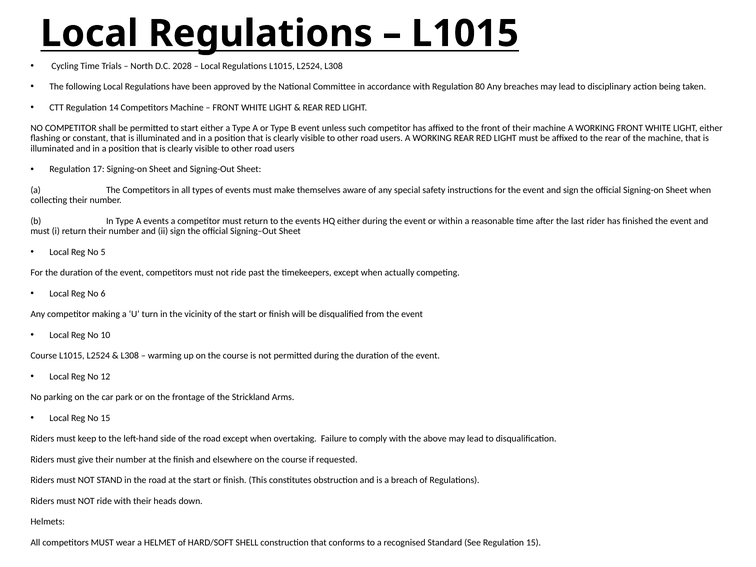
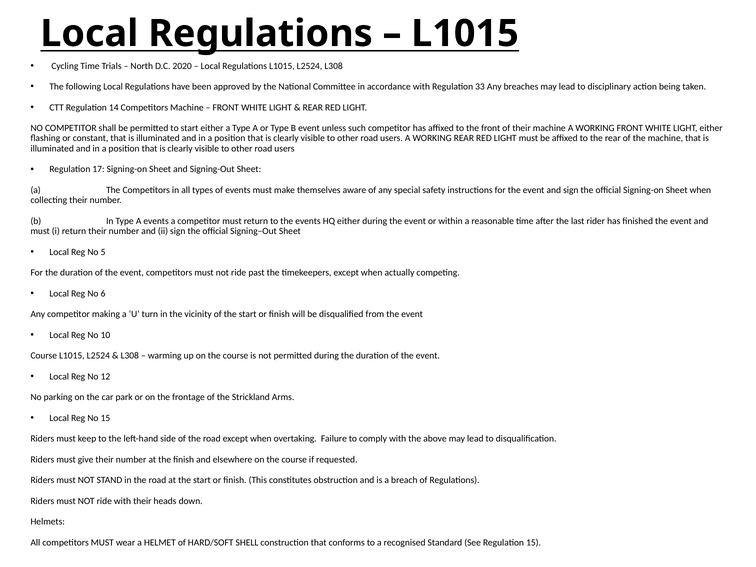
2028: 2028 -> 2020
80: 80 -> 33
